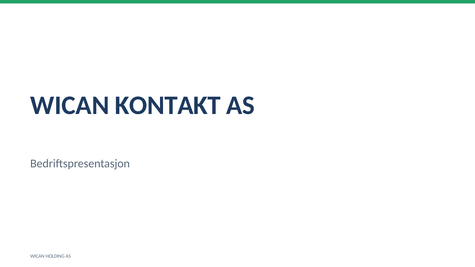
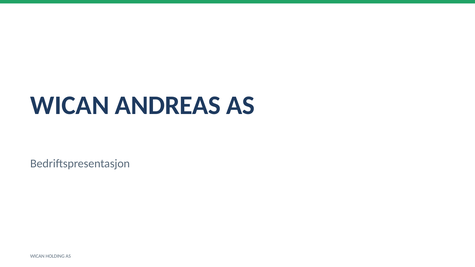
KONTAKT: KONTAKT -> ANDREAS
